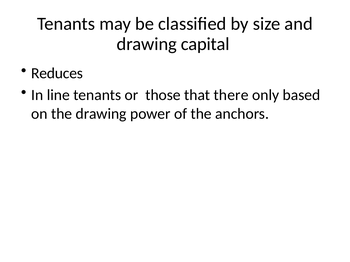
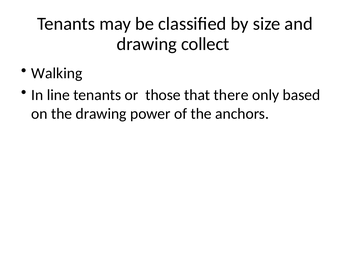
capital: capital -> collect
Reduces: Reduces -> Walking
